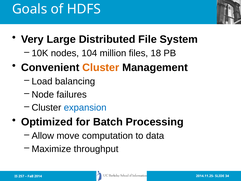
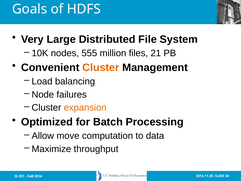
104: 104 -> 555
18: 18 -> 21
expansion colour: blue -> orange
